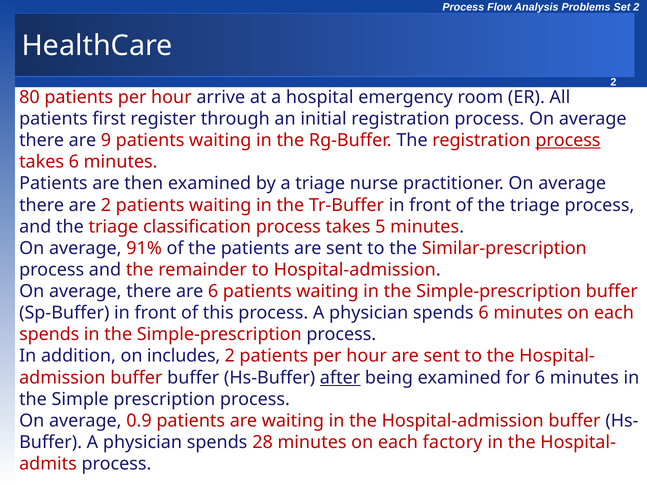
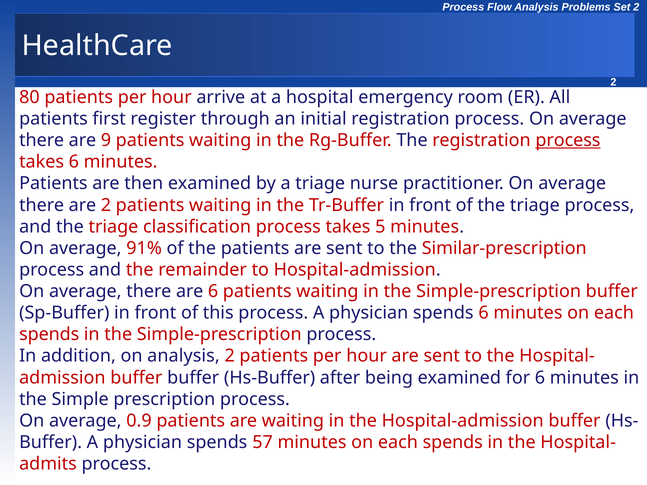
on includes: includes -> analysis
after underline: present -> none
28: 28 -> 57
factory at (453, 443): factory -> spends
